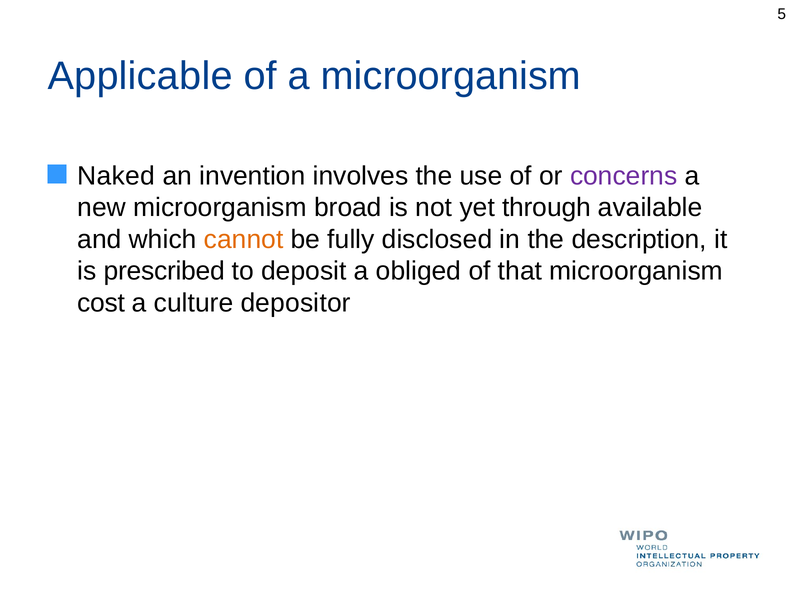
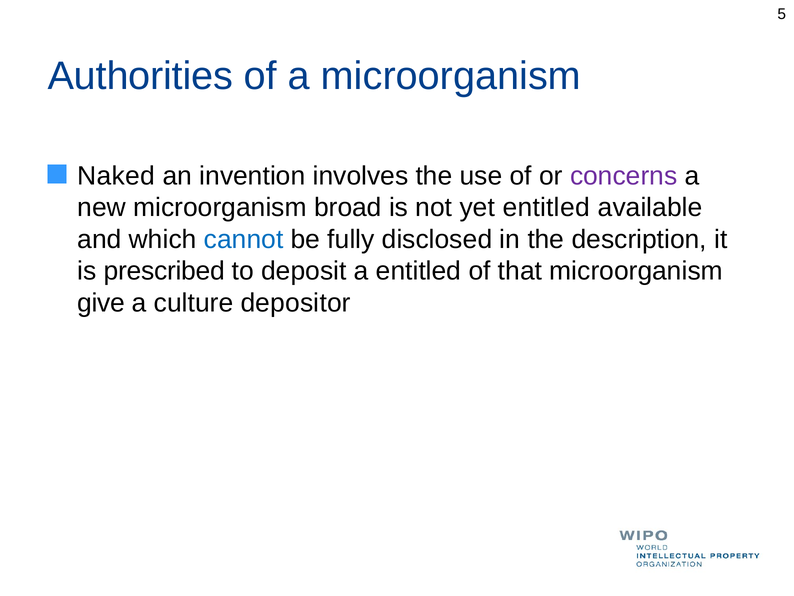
Applicable: Applicable -> Authorities
yet through: through -> entitled
cannot colour: orange -> blue
a obliged: obliged -> entitled
cost: cost -> give
